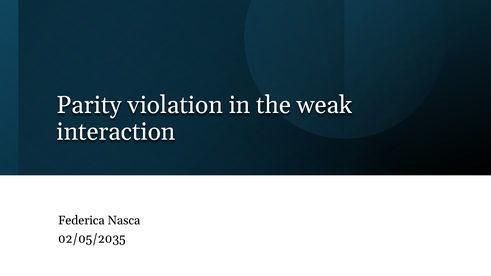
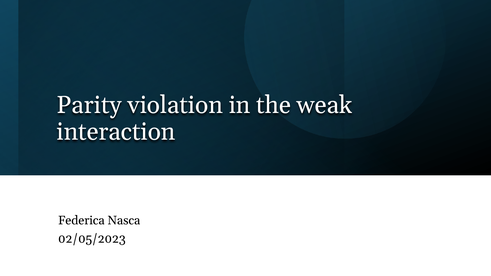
02/05/2035: 02/05/2035 -> 02/05/2023
